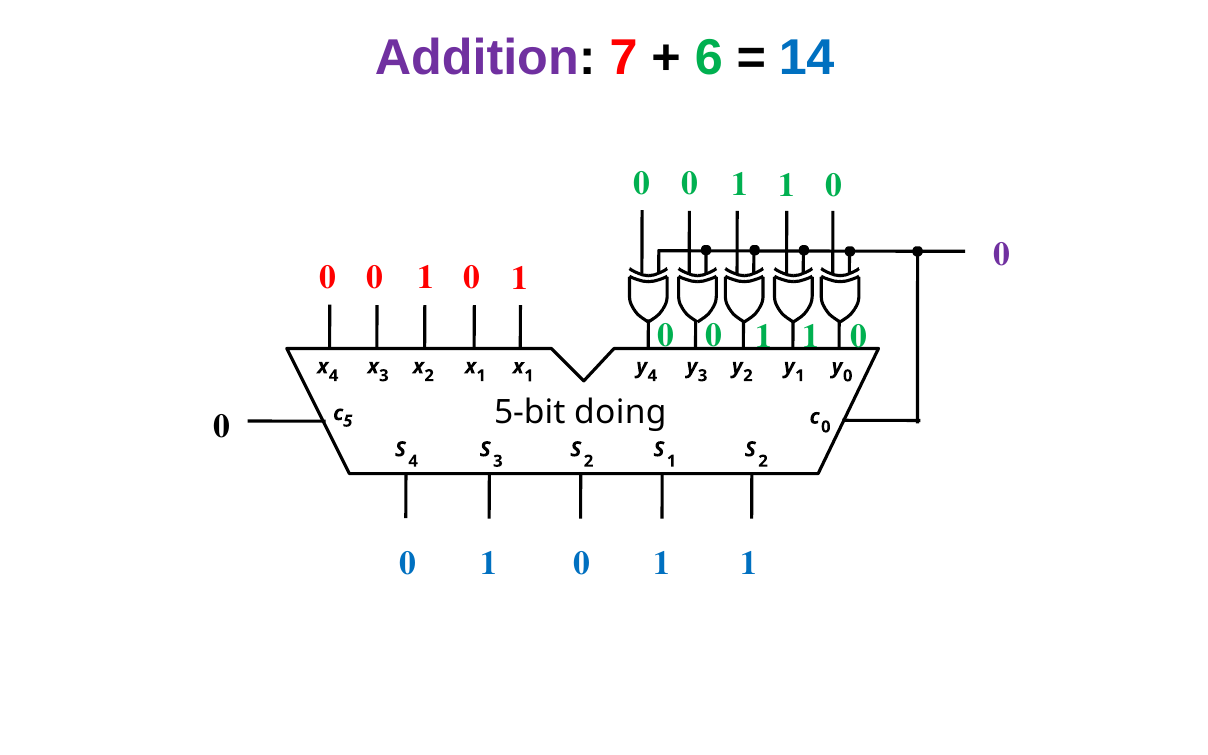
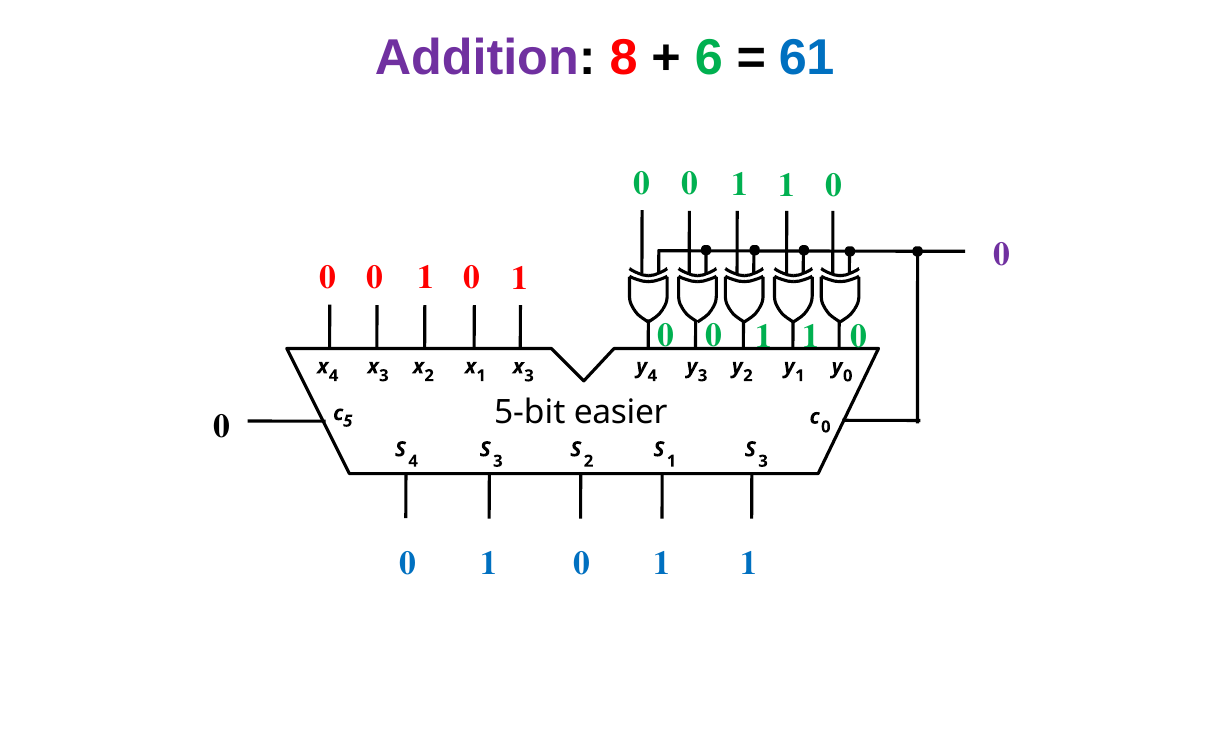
7: 7 -> 8
14: 14 -> 61
1 at (529, 376): 1 -> 3
doing: doing -> easier
2 at (763, 461): 2 -> 3
